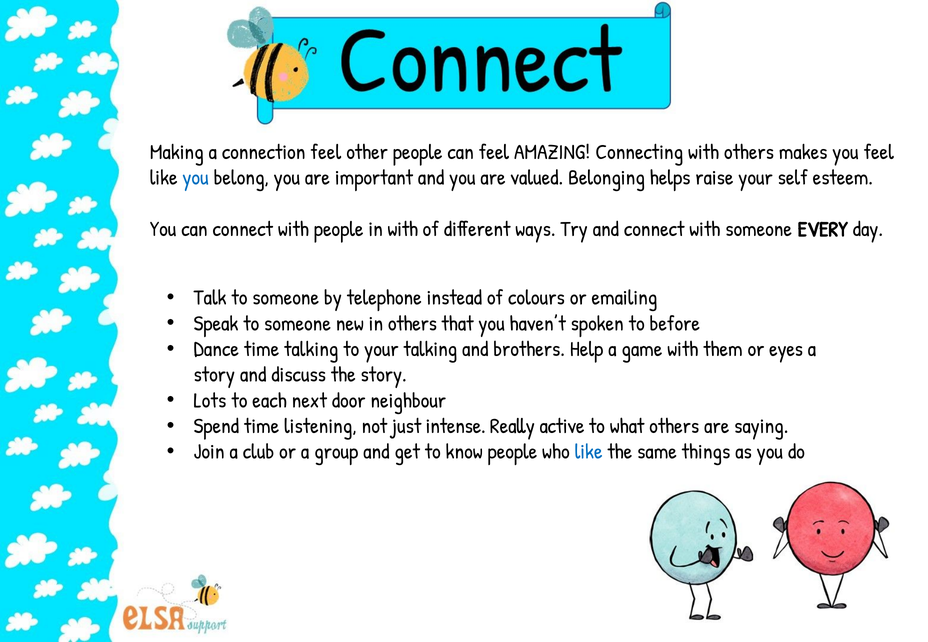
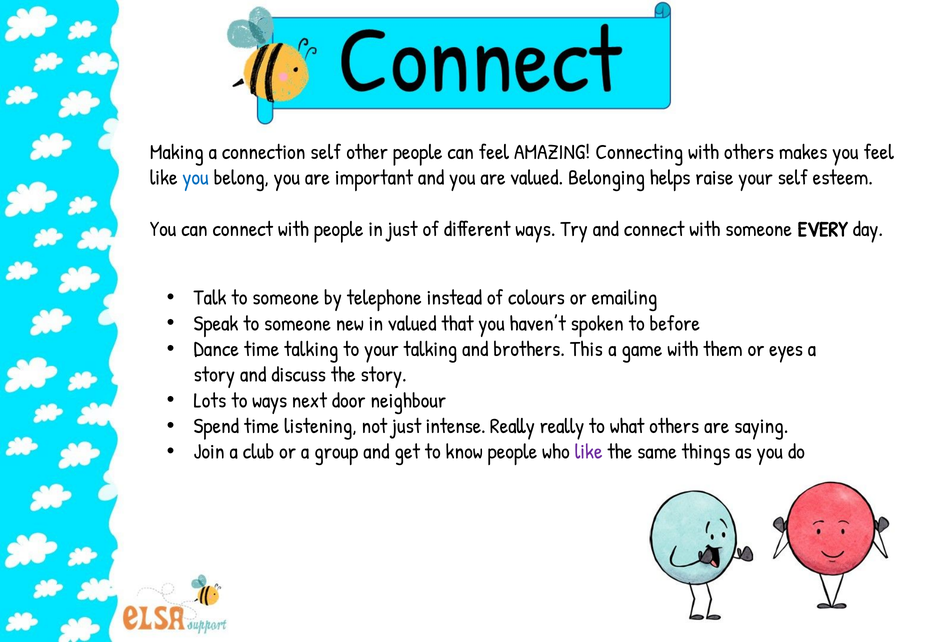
connection feel: feel -> self
in with: with -> just
in others: others -> valued
Help: Help -> This
to each: each -> ways
Really active: active -> really
like at (589, 452) colour: blue -> purple
